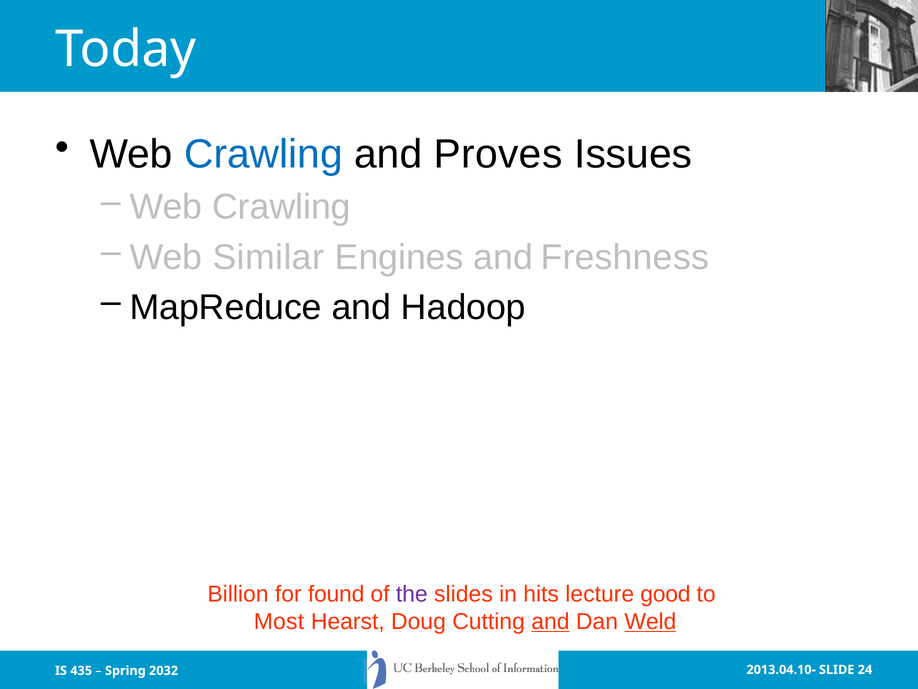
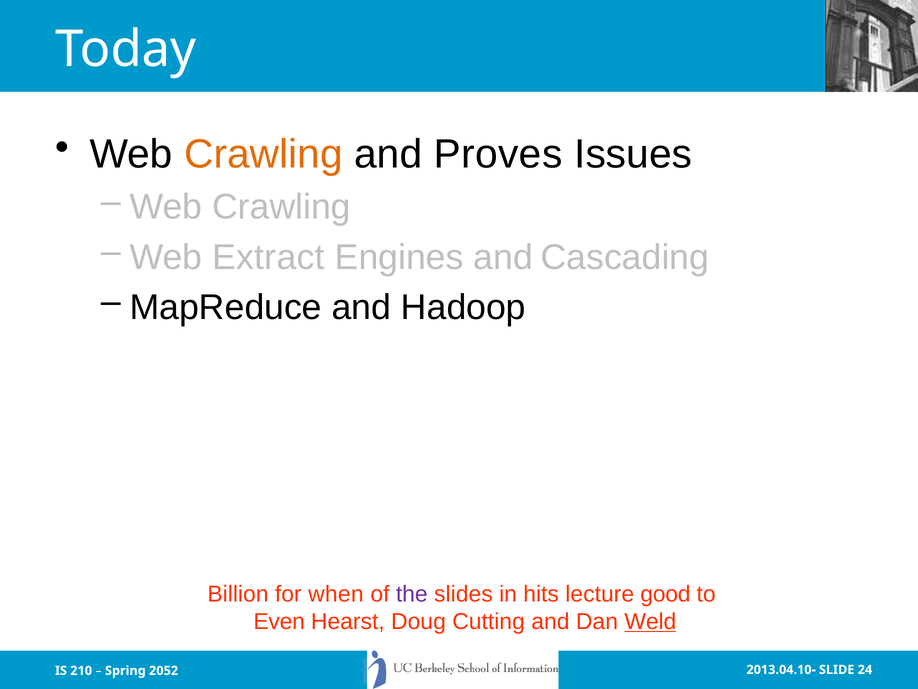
Crawling at (263, 154) colour: blue -> orange
Similar: Similar -> Extract
Freshness: Freshness -> Cascading
found: found -> when
Most: Most -> Even
and at (550, 621) underline: present -> none
435: 435 -> 210
2032: 2032 -> 2052
